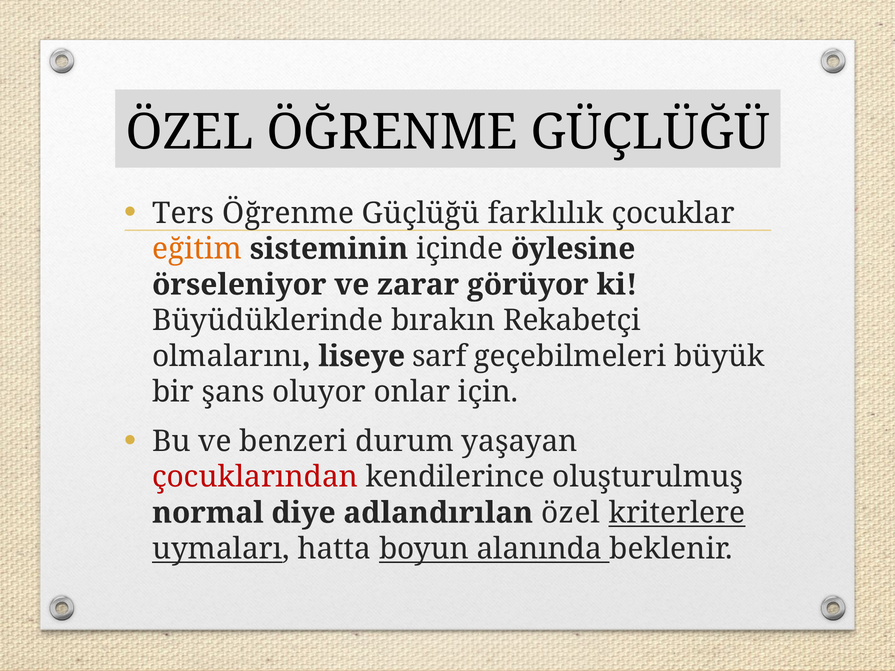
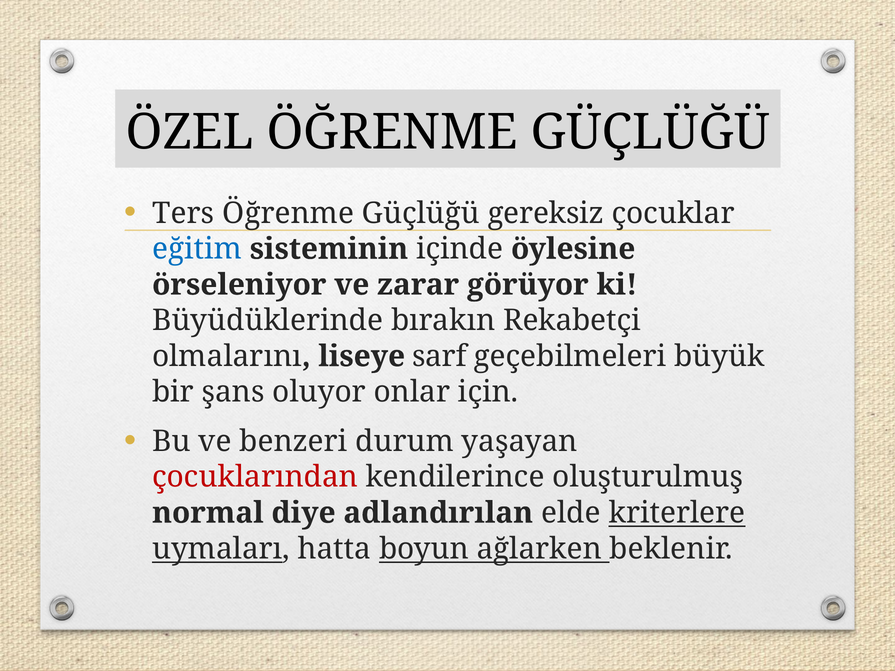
farklılık: farklılık -> gereksiz
eğitim colour: orange -> blue
adlandırılan özel: özel -> elde
alanında: alanında -> ağlarken
